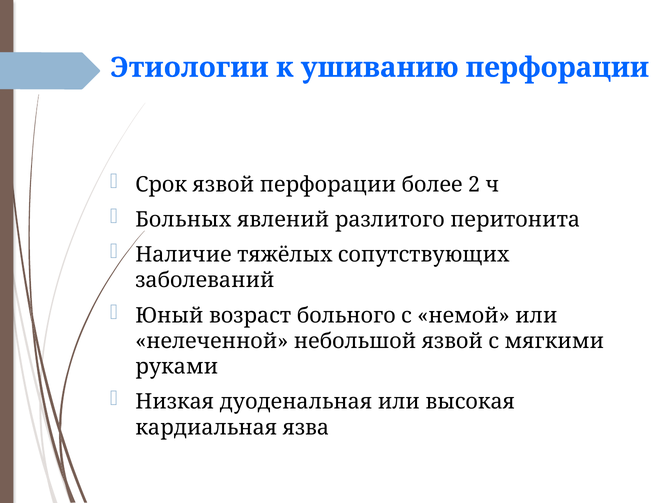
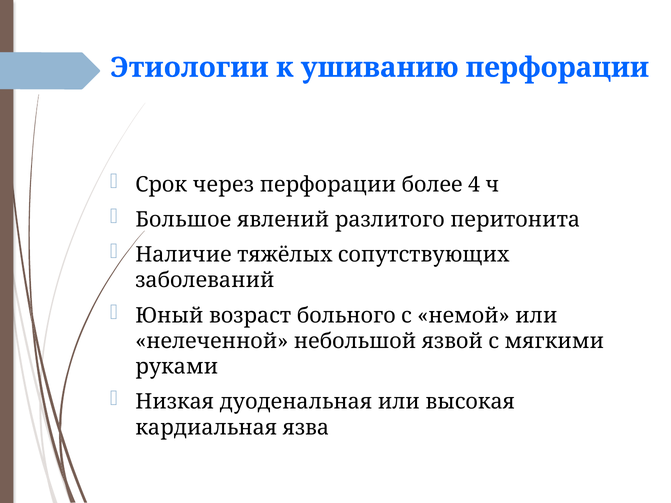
Срок язвой: язвой -> через
2: 2 -> 4
Больных: Больных -> Большое
